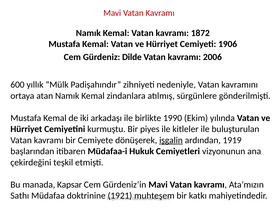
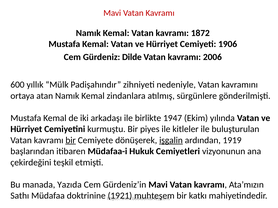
1990: 1990 -> 1947
bir at (71, 141) underline: none -> present
Kapsar: Kapsar -> Yazıda
